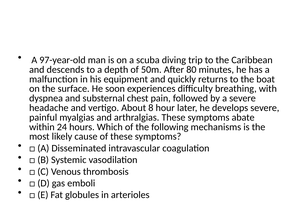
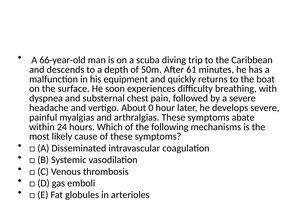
97-year-old: 97-year-old -> 66-year-old
80: 80 -> 61
8: 8 -> 0
